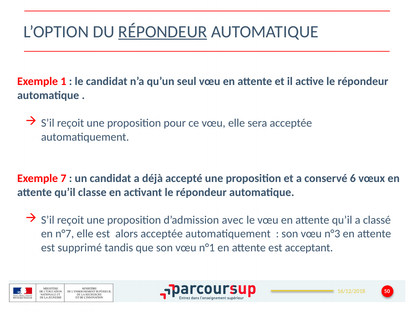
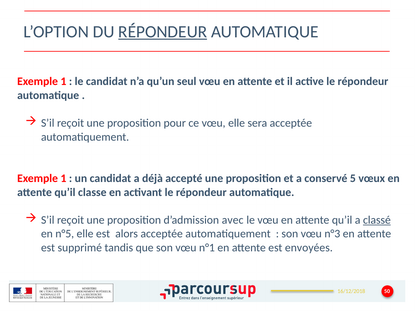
7 at (63, 179): 7 -> 1
6: 6 -> 5
classé underline: none -> present
n°7: n°7 -> n°5
acceptant: acceptant -> envoyées
